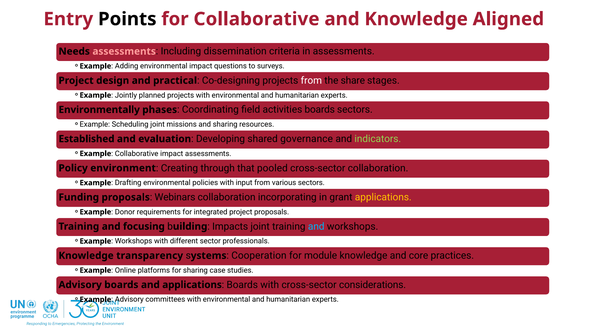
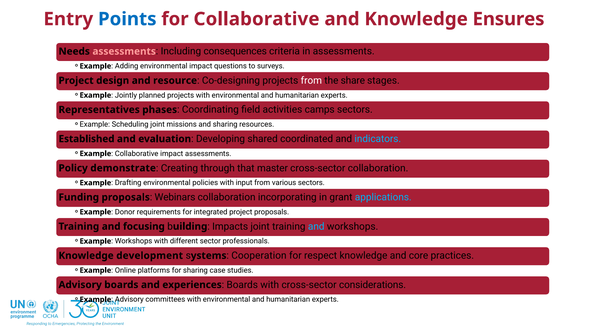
Points colour: black -> blue
Aligned: Aligned -> Ensures
dissemination: dissemination -> consequences
practical: practical -> resource
Environmentally: Environmentally -> Representatives
activities boards: boards -> camps
governance: governance -> coordinated
indicators colour: light green -> light blue
environment: environment -> demonstrate
pooled: pooled -> master
applications at (383, 197) colour: yellow -> light blue
transparency: transparency -> development
module: module -> respect
and applications: applications -> experiences
